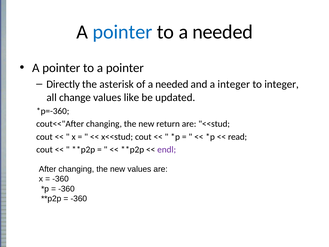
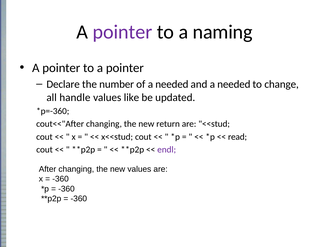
pointer at (122, 32) colour: blue -> purple
to a needed: needed -> naming
Directly: Directly -> Declare
asterisk: asterisk -> number
and a integer: integer -> needed
to integer: integer -> change
change: change -> handle
